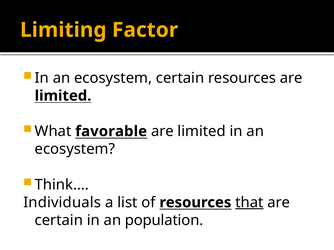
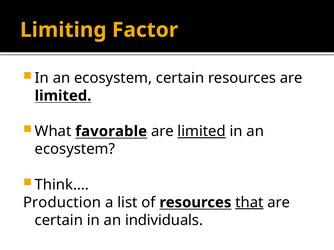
limited at (202, 132) underline: none -> present
Individuals: Individuals -> Production
population: population -> individuals
